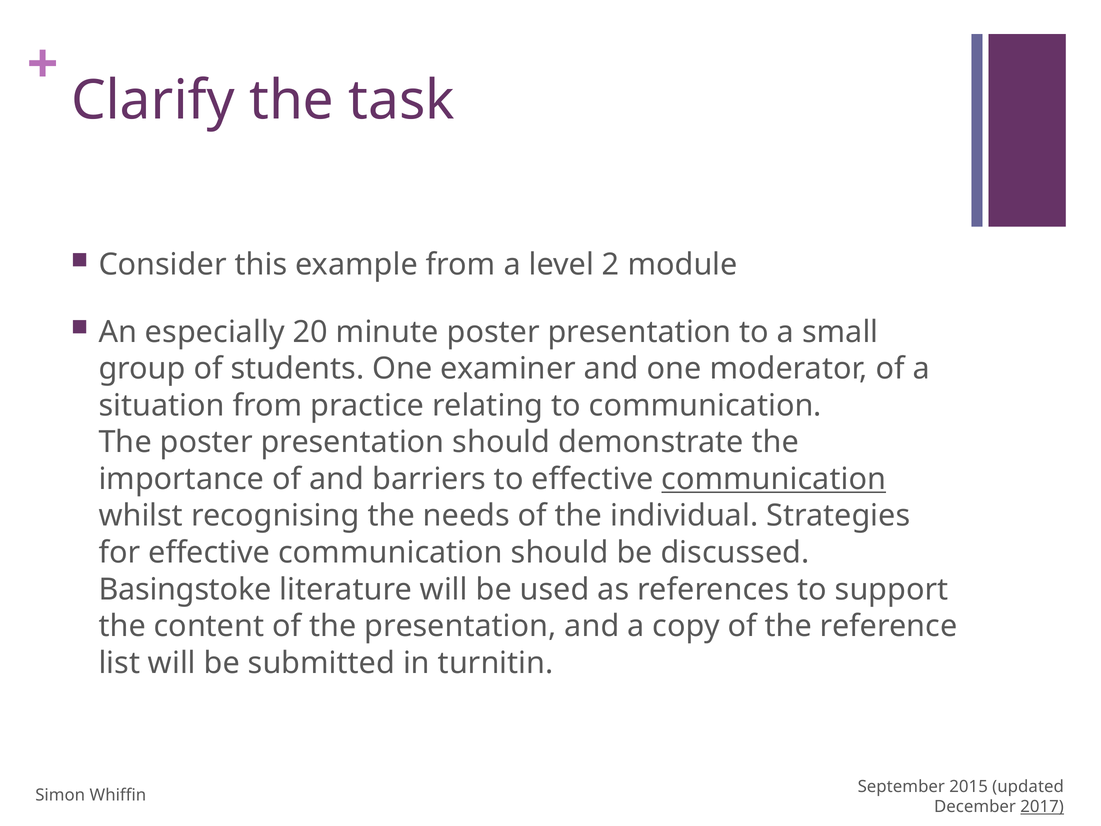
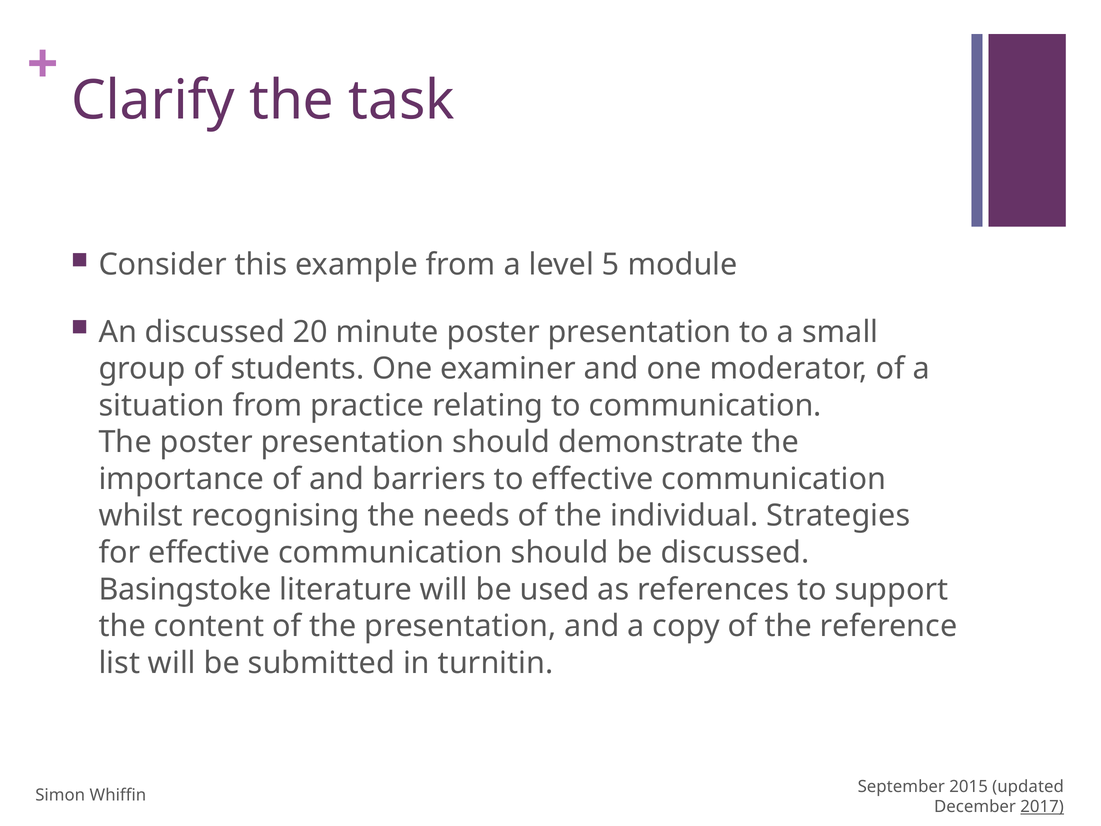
2: 2 -> 5
An especially: especially -> discussed
communication at (774, 479) underline: present -> none
